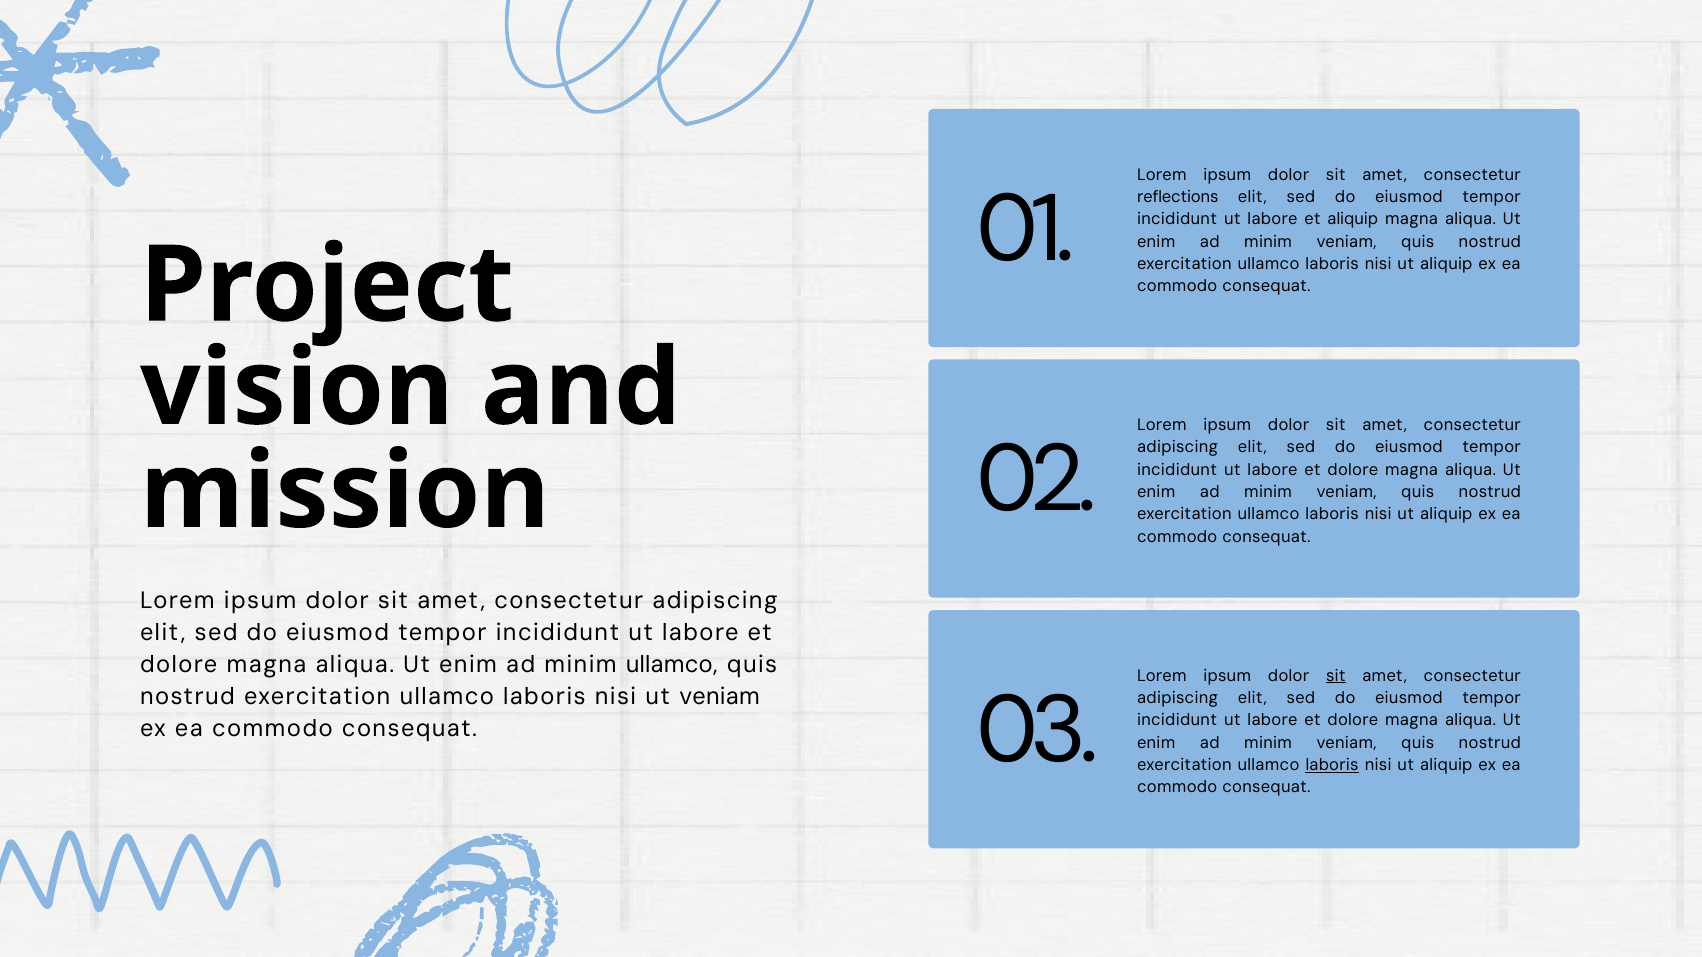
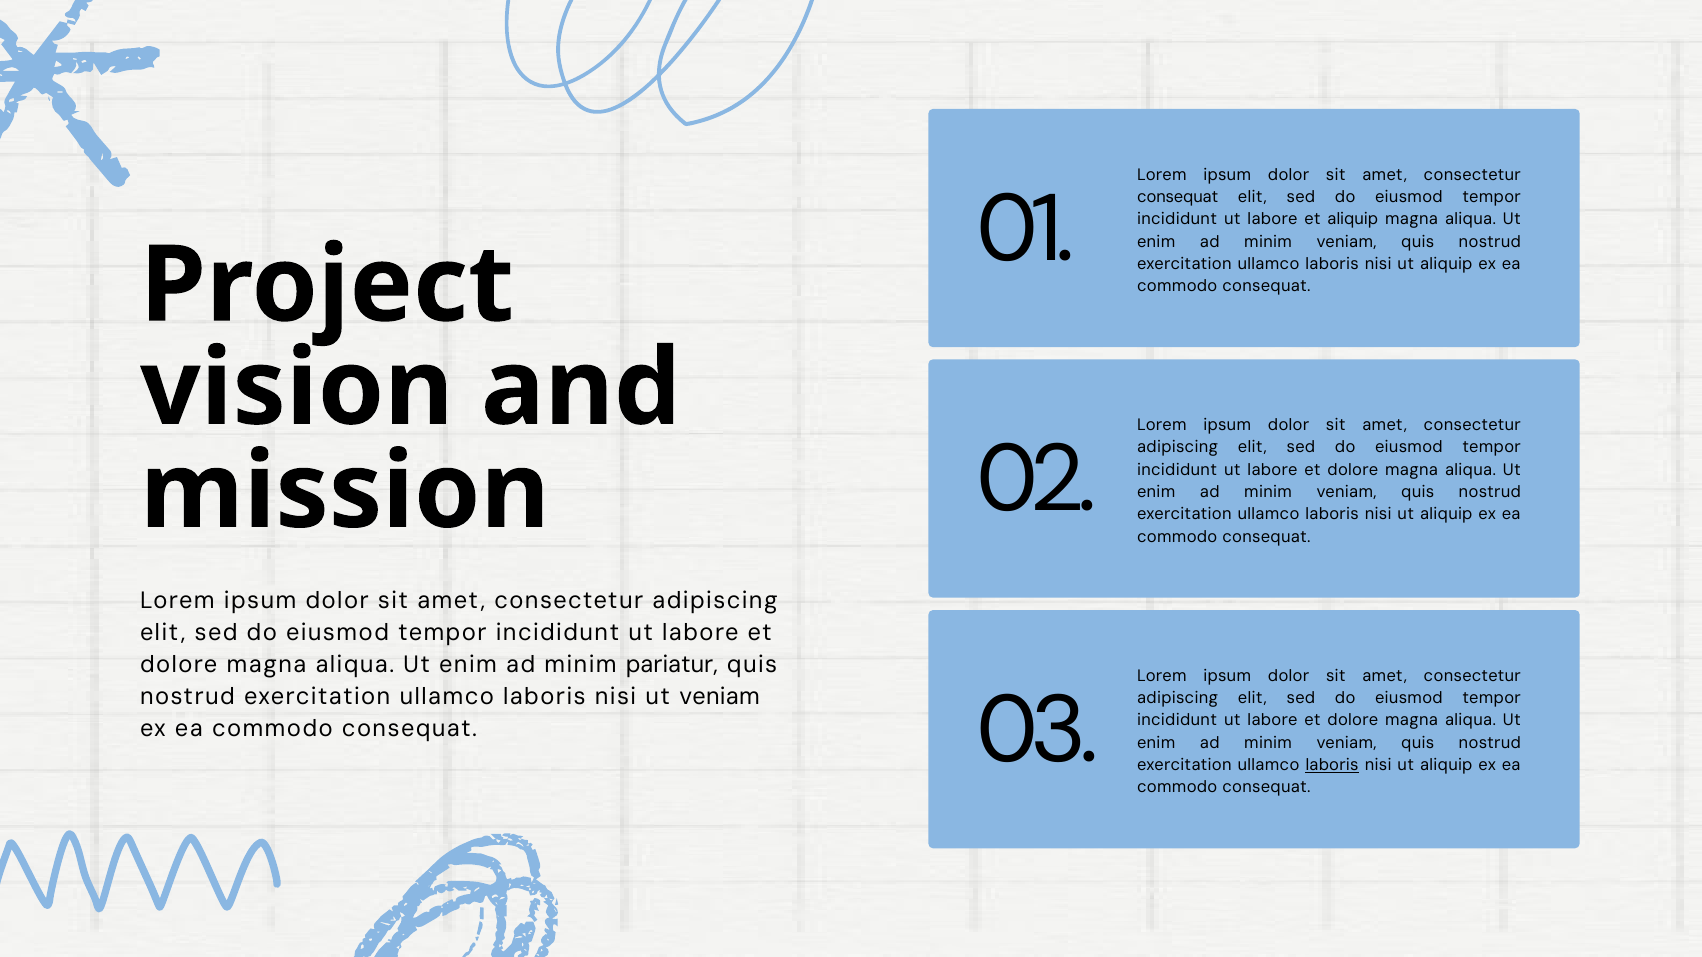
reflections at (1178, 197): reflections -> consequat
minim ullamco: ullamco -> pariatur
sit at (1336, 676) underline: present -> none
